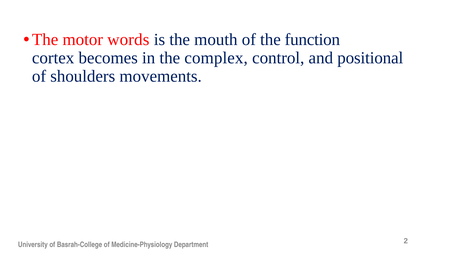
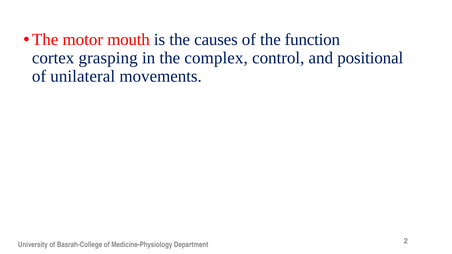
words: words -> mouth
mouth: mouth -> causes
becomes: becomes -> grasping
shoulders: shoulders -> unilateral
